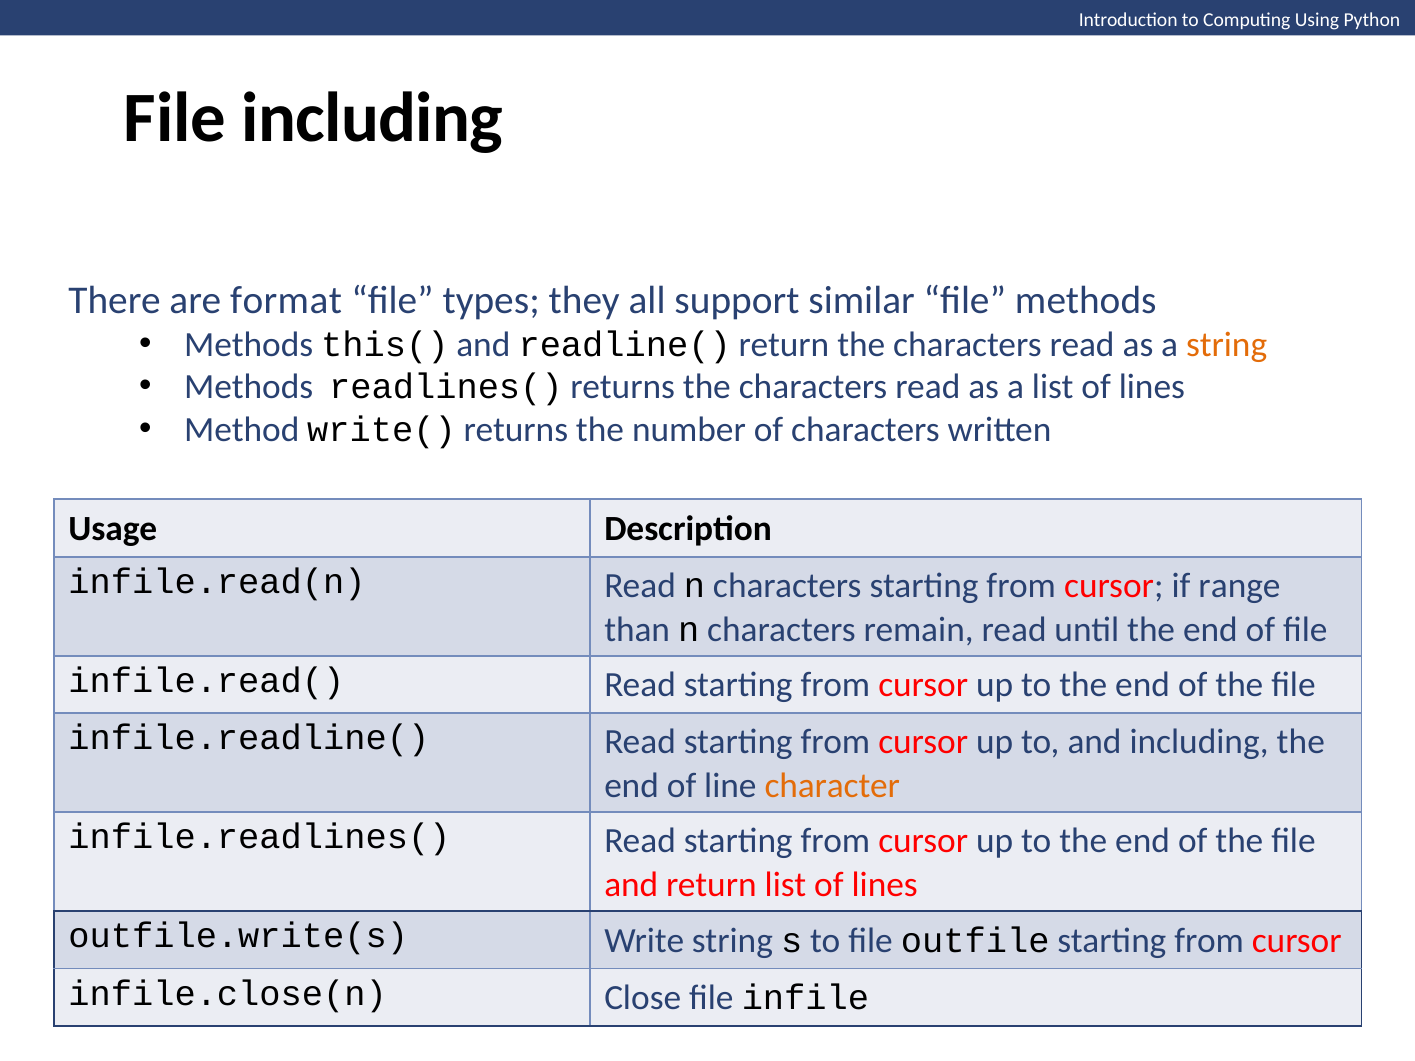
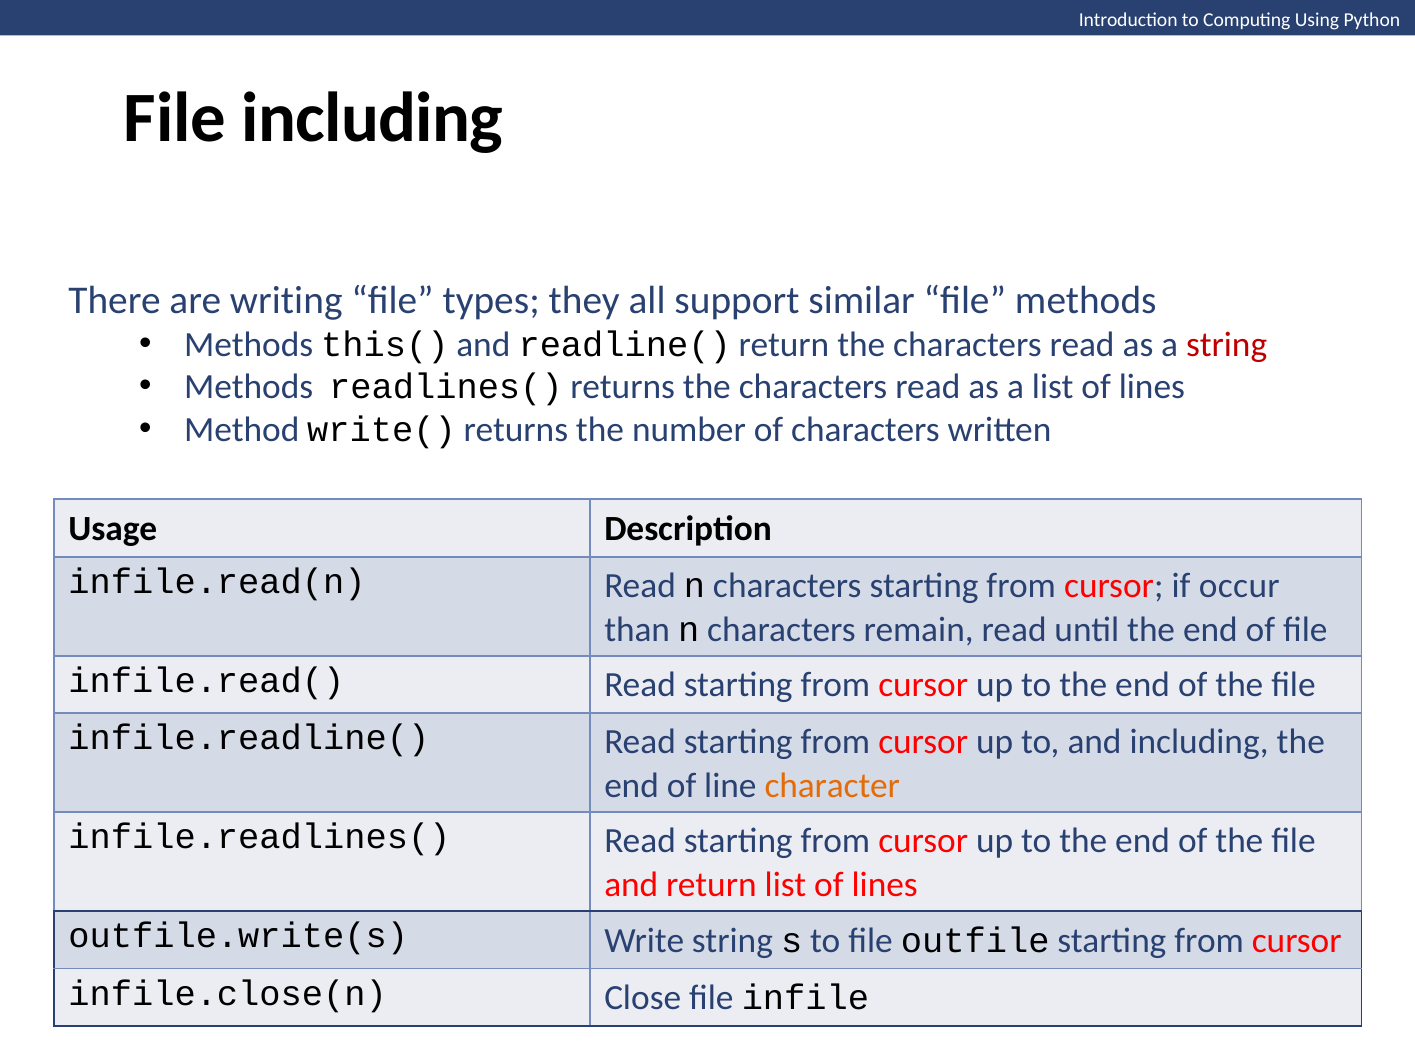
format: format -> writing
string at (1227, 345) colour: orange -> red
range: range -> occur
